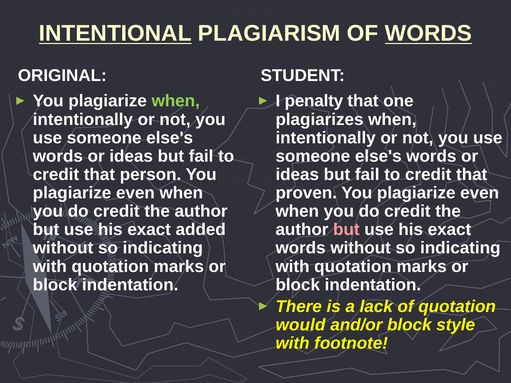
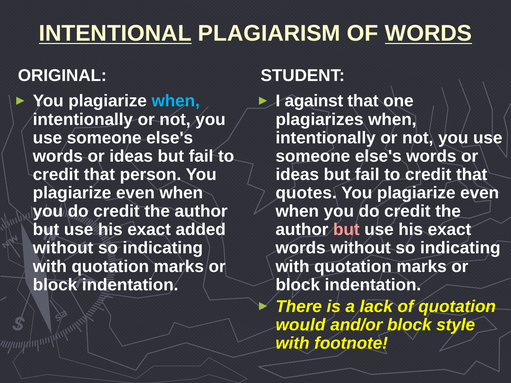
when at (176, 101) colour: light green -> light blue
penalty: penalty -> against
proven: proven -> quotes
